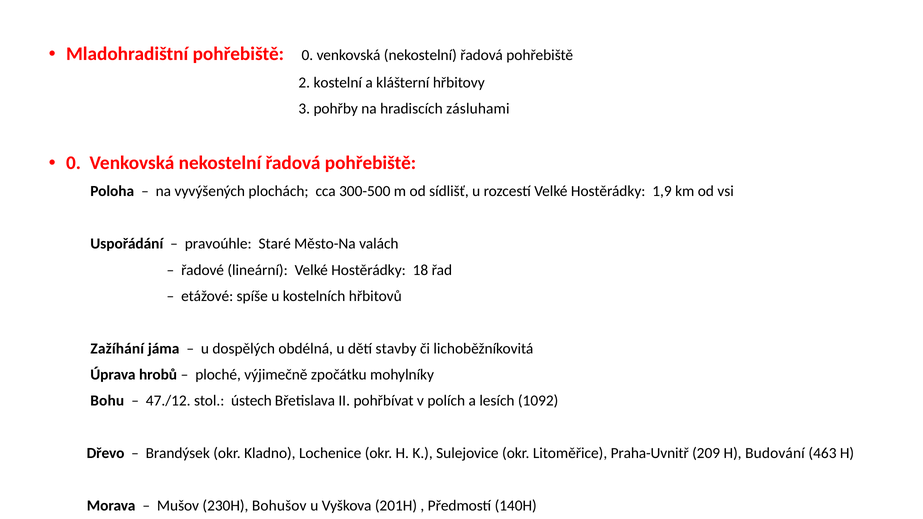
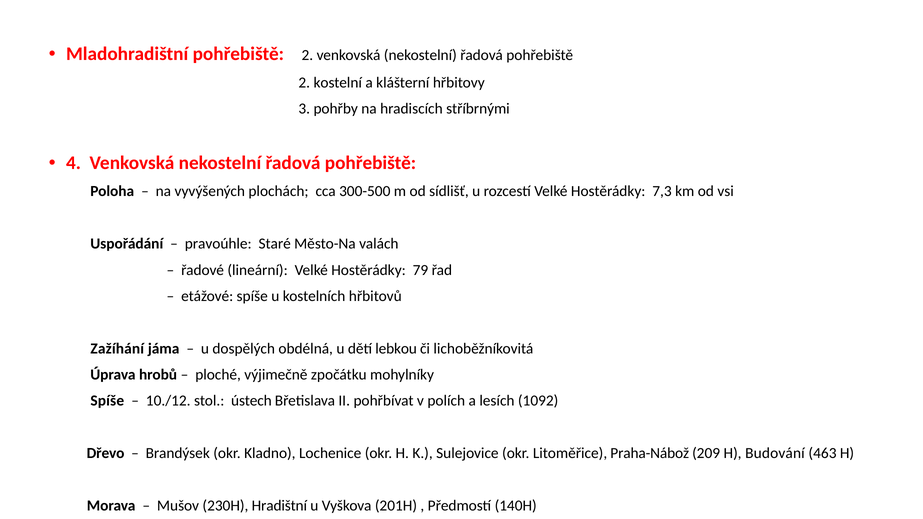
Mladohradištní pohřebiště 0: 0 -> 2
zásluhami: zásluhami -> stříbrnými
0 at (73, 163): 0 -> 4
1,9: 1,9 -> 7,3
18: 18 -> 79
stavby: stavby -> lebkou
Bohu at (107, 401): Bohu -> Spíše
47./12: 47./12 -> 10./12
Praha-Uvnitř: Praha-Uvnitř -> Praha-Nábož
Bohušov: Bohušov -> Hradištní
